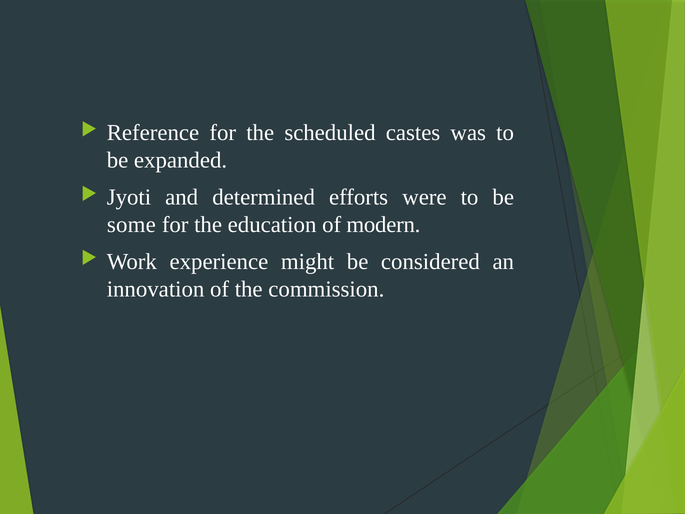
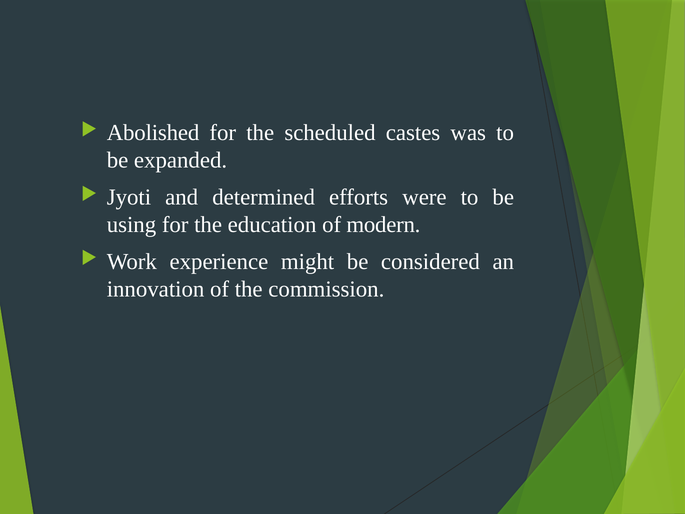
Reference: Reference -> Abolished
some: some -> using
